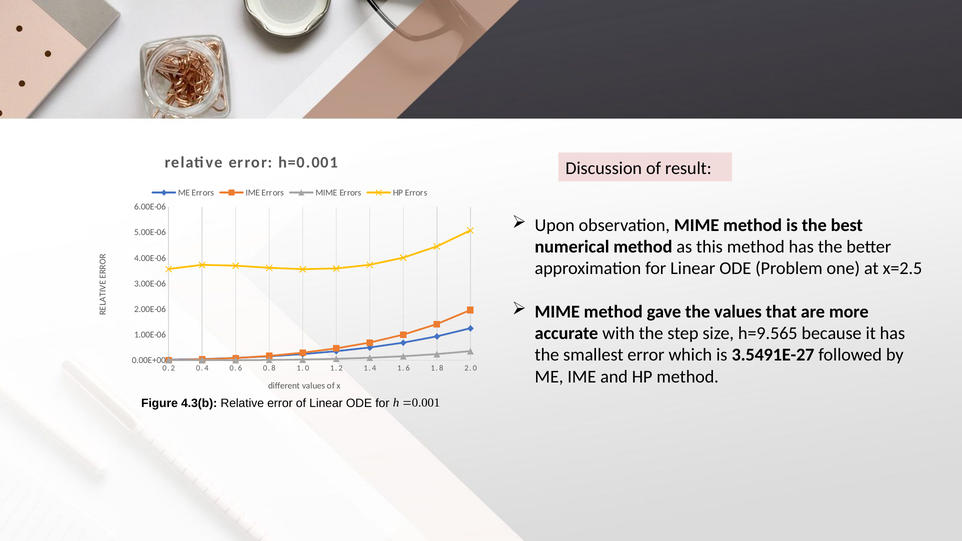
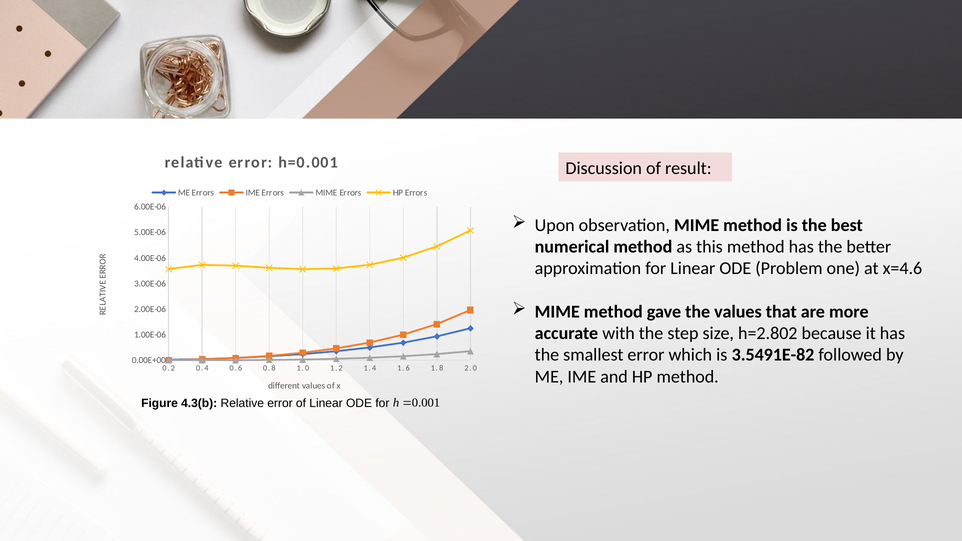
x=2.5: x=2.5 -> x=4.6
h=9.565: h=9.565 -> h=2.802
3.5491E-27: 3.5491E-27 -> 3.5491E-82
